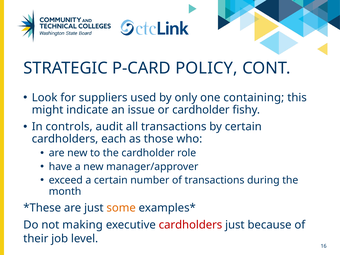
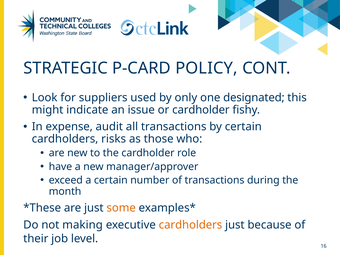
containing: containing -> designated
controls: controls -> expense
each: each -> risks
cardholders at (190, 225) colour: red -> orange
